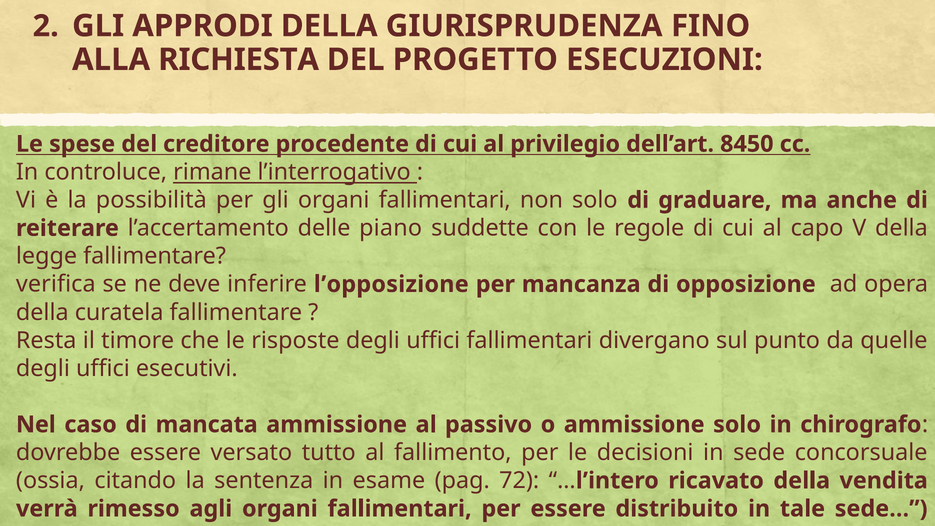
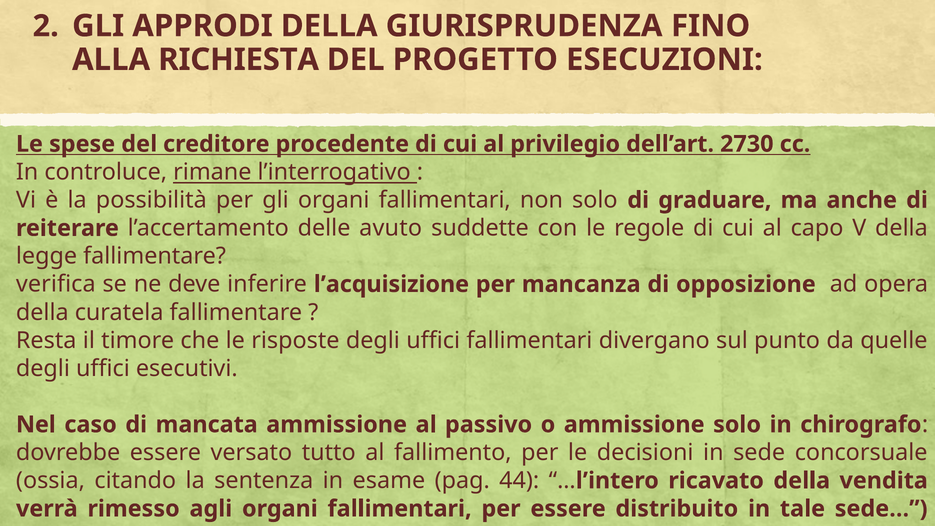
8450: 8450 -> 2730
piano: piano -> avuto
l’opposizione: l’opposizione -> l’acquisizione
72: 72 -> 44
